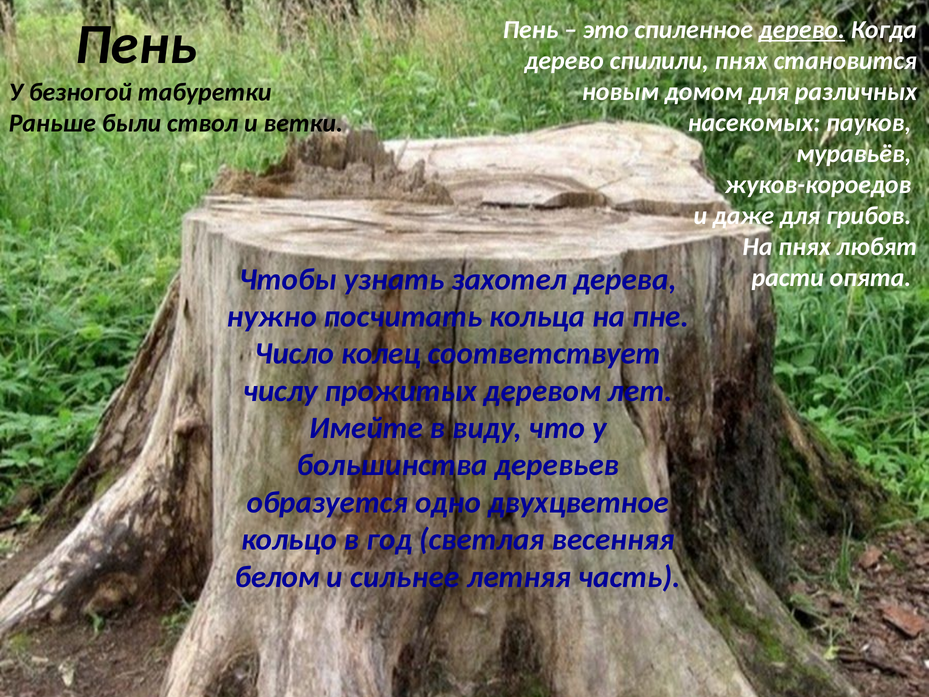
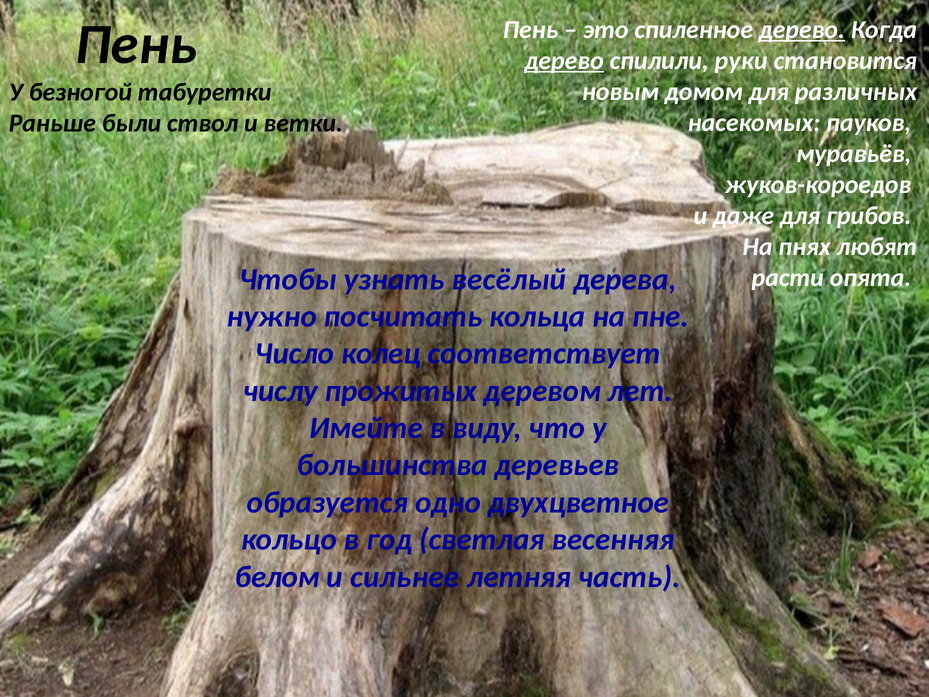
дерево at (564, 61) underline: none -> present
спилили пнях: пнях -> руки
захотел: захотел -> весёлый
